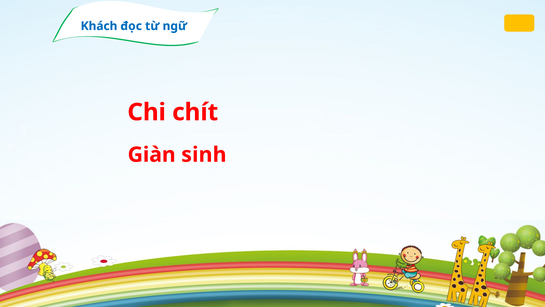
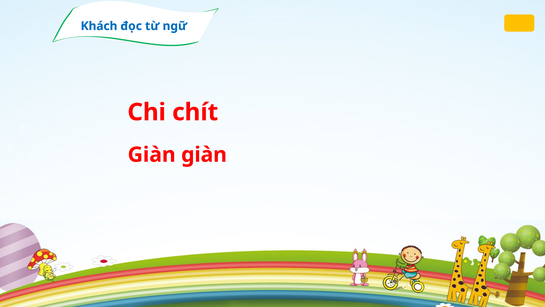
Giàn sinh: sinh -> giàn
